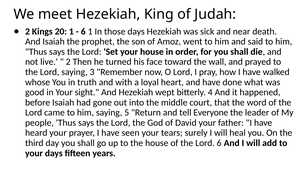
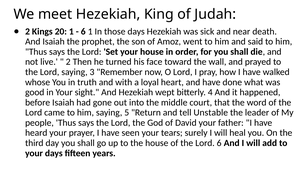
Everyone: Everyone -> Unstable
